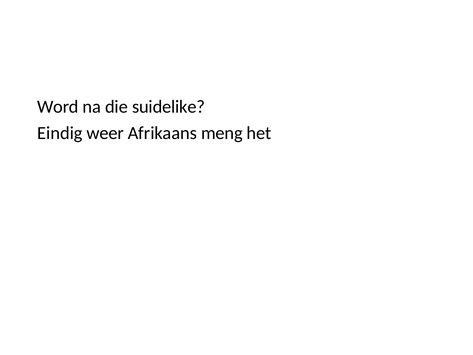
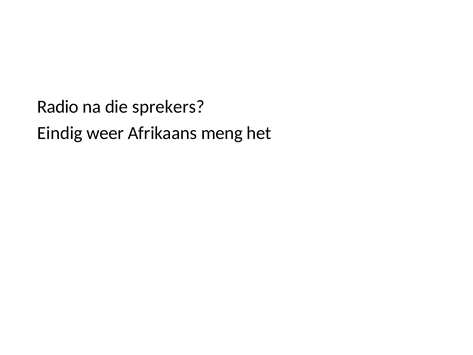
Word: Word -> Radio
suidelike: suidelike -> sprekers
